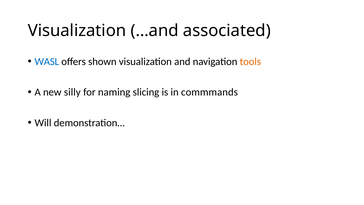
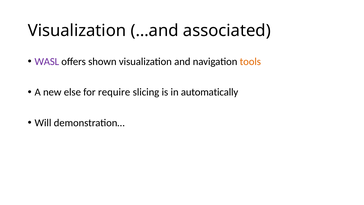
WASL colour: blue -> purple
silly: silly -> else
naming: naming -> require
commmands: commmands -> automatically
